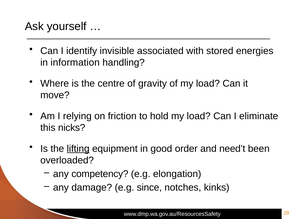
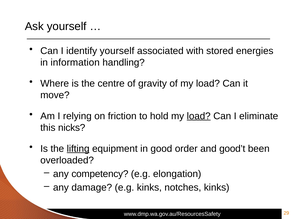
identify invisible: invisible -> yourself
load at (199, 116) underline: none -> present
need’t: need’t -> good’t
e.g since: since -> kinks
